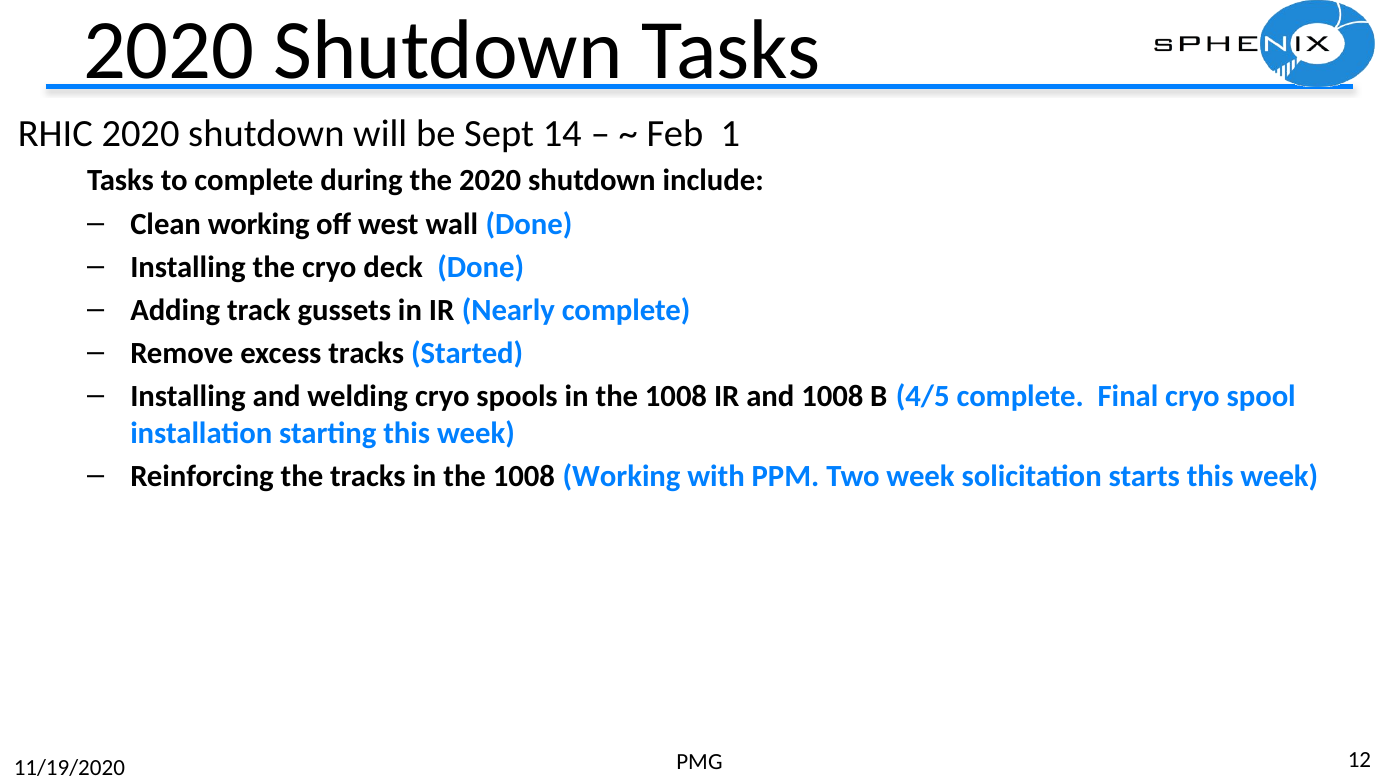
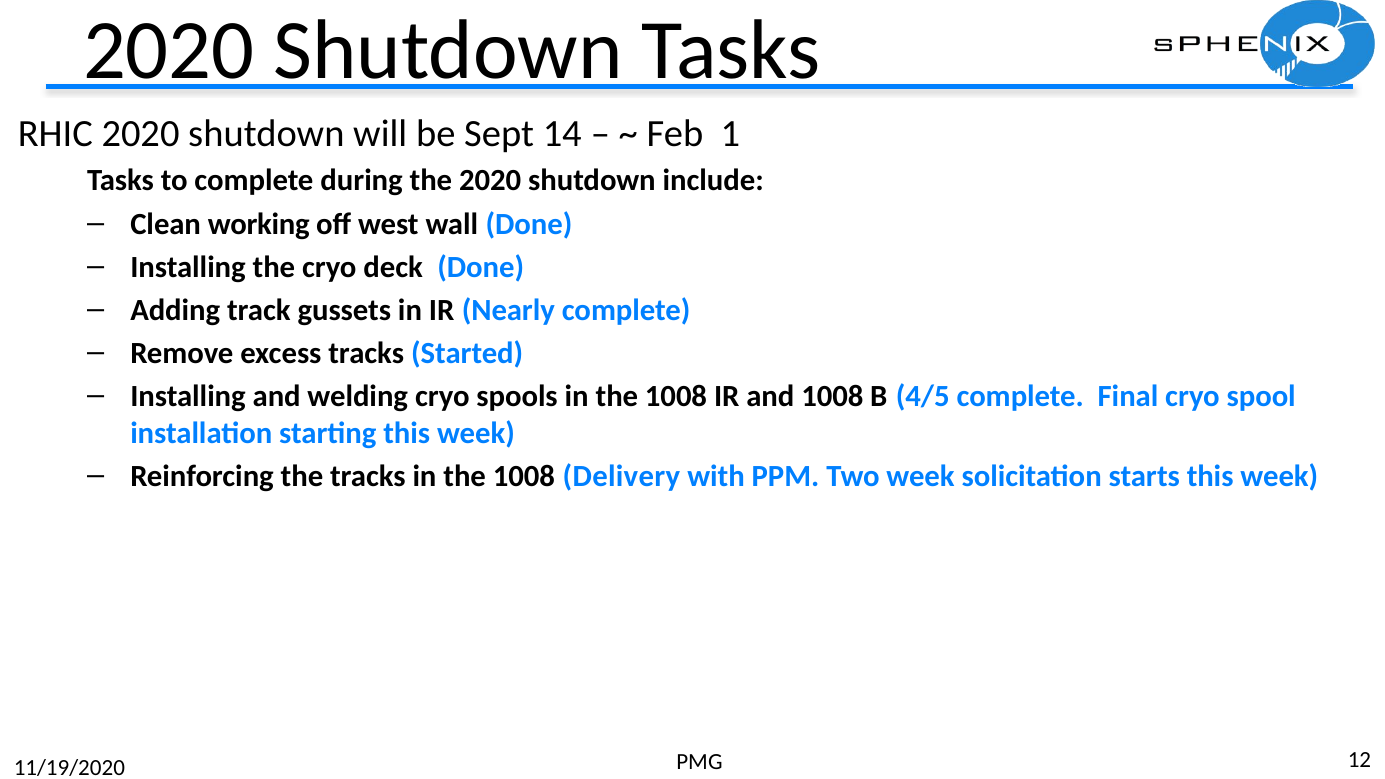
1008 Working: Working -> Delivery
